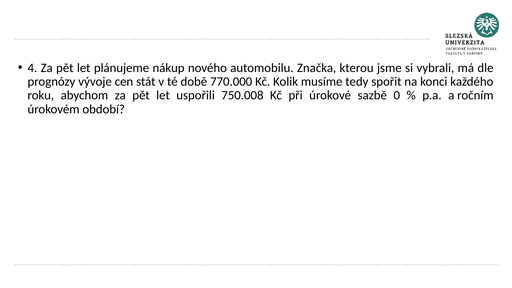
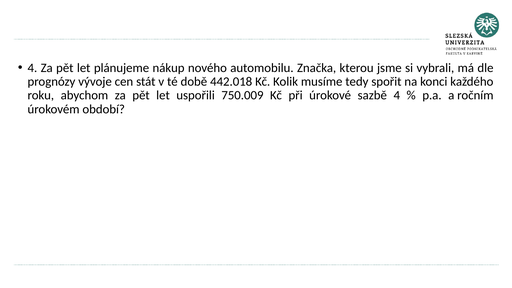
770.000: 770.000 -> 442.018
750.008: 750.008 -> 750.009
sazbě 0: 0 -> 4
